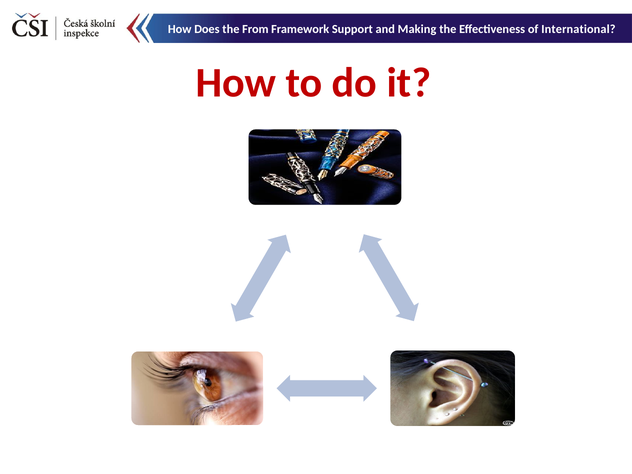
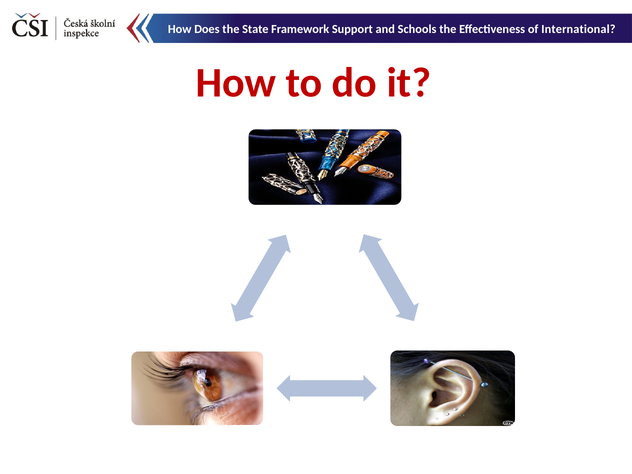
From: From -> State
Making: Making -> Schools
